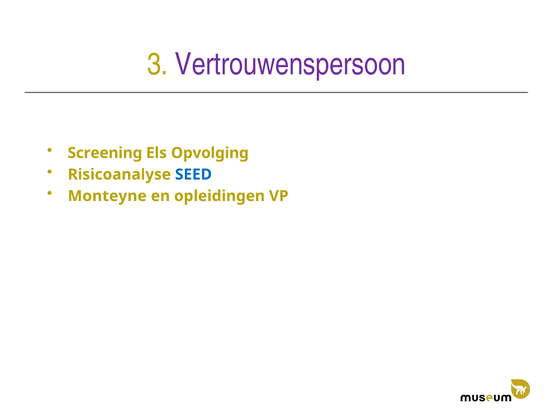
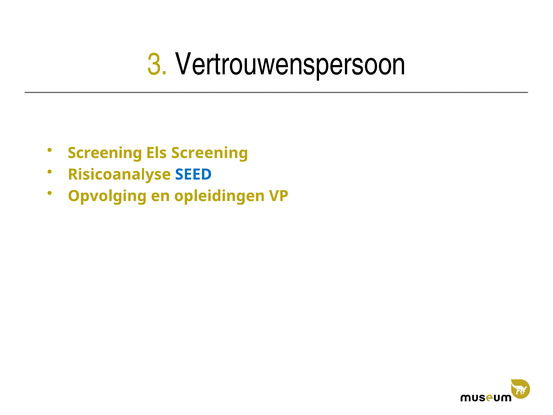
Vertrouwenspersoon colour: purple -> black
Els Opvolging: Opvolging -> Screening
Monteyne: Monteyne -> Opvolging
